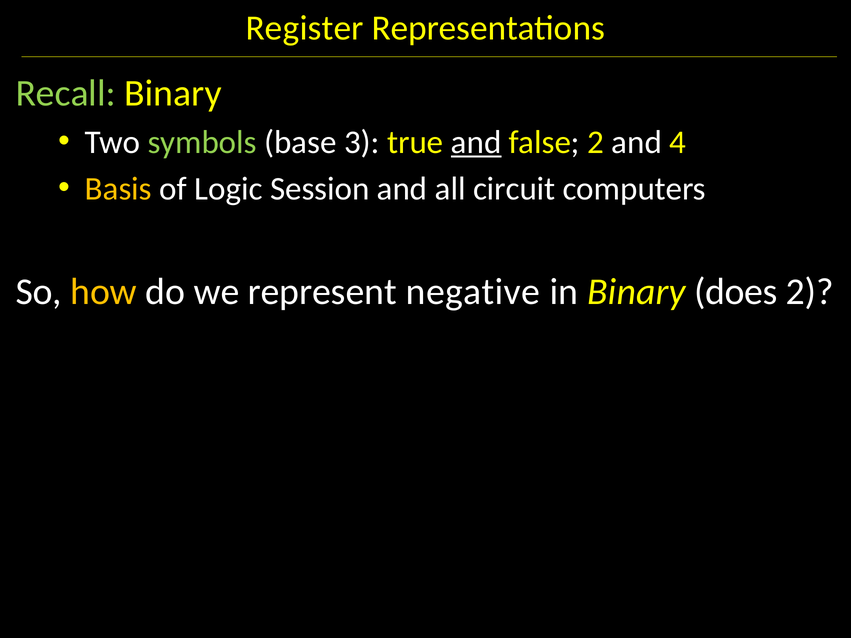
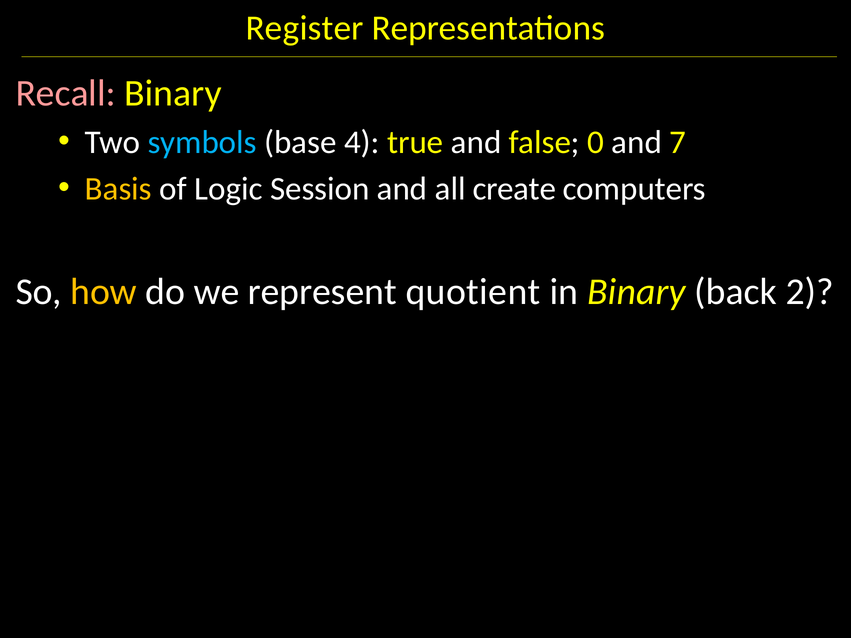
Recall colour: light green -> pink
symbols colour: light green -> light blue
3: 3 -> 4
and at (476, 142) underline: present -> none
false 2: 2 -> 0
4: 4 -> 7
circuit: circuit -> create
negative: negative -> quotient
does: does -> back
